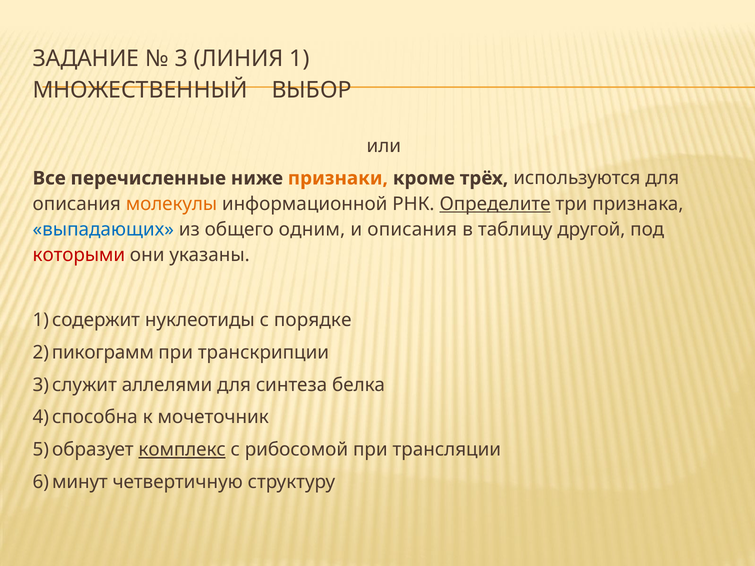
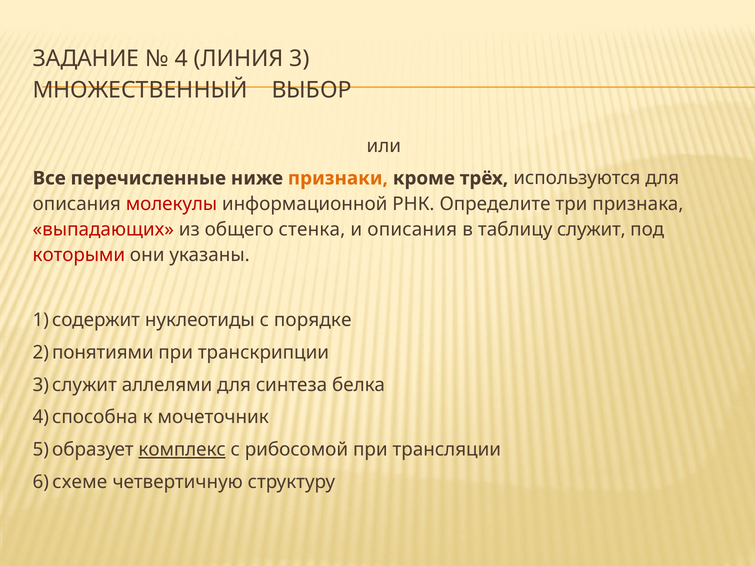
3 at (181, 58): 3 -> 4
ЛИНИЯ 1: 1 -> 3
молекулы colour: orange -> red
Определите underline: present -> none
выпадающих colour: blue -> red
одним: одним -> стенка
таблицу другой: другой -> служит
пикограмм: пикограмм -> понятиями
минут: минут -> схеме
